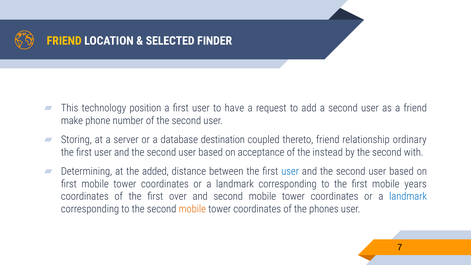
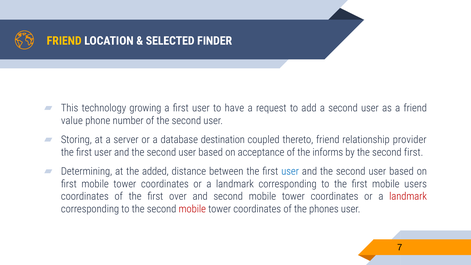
position: position -> growing
make: make -> value
ordinary: ordinary -> provider
instead: instead -> informs
second with: with -> first
years: years -> users
landmark at (408, 196) colour: blue -> red
mobile at (192, 209) colour: orange -> red
